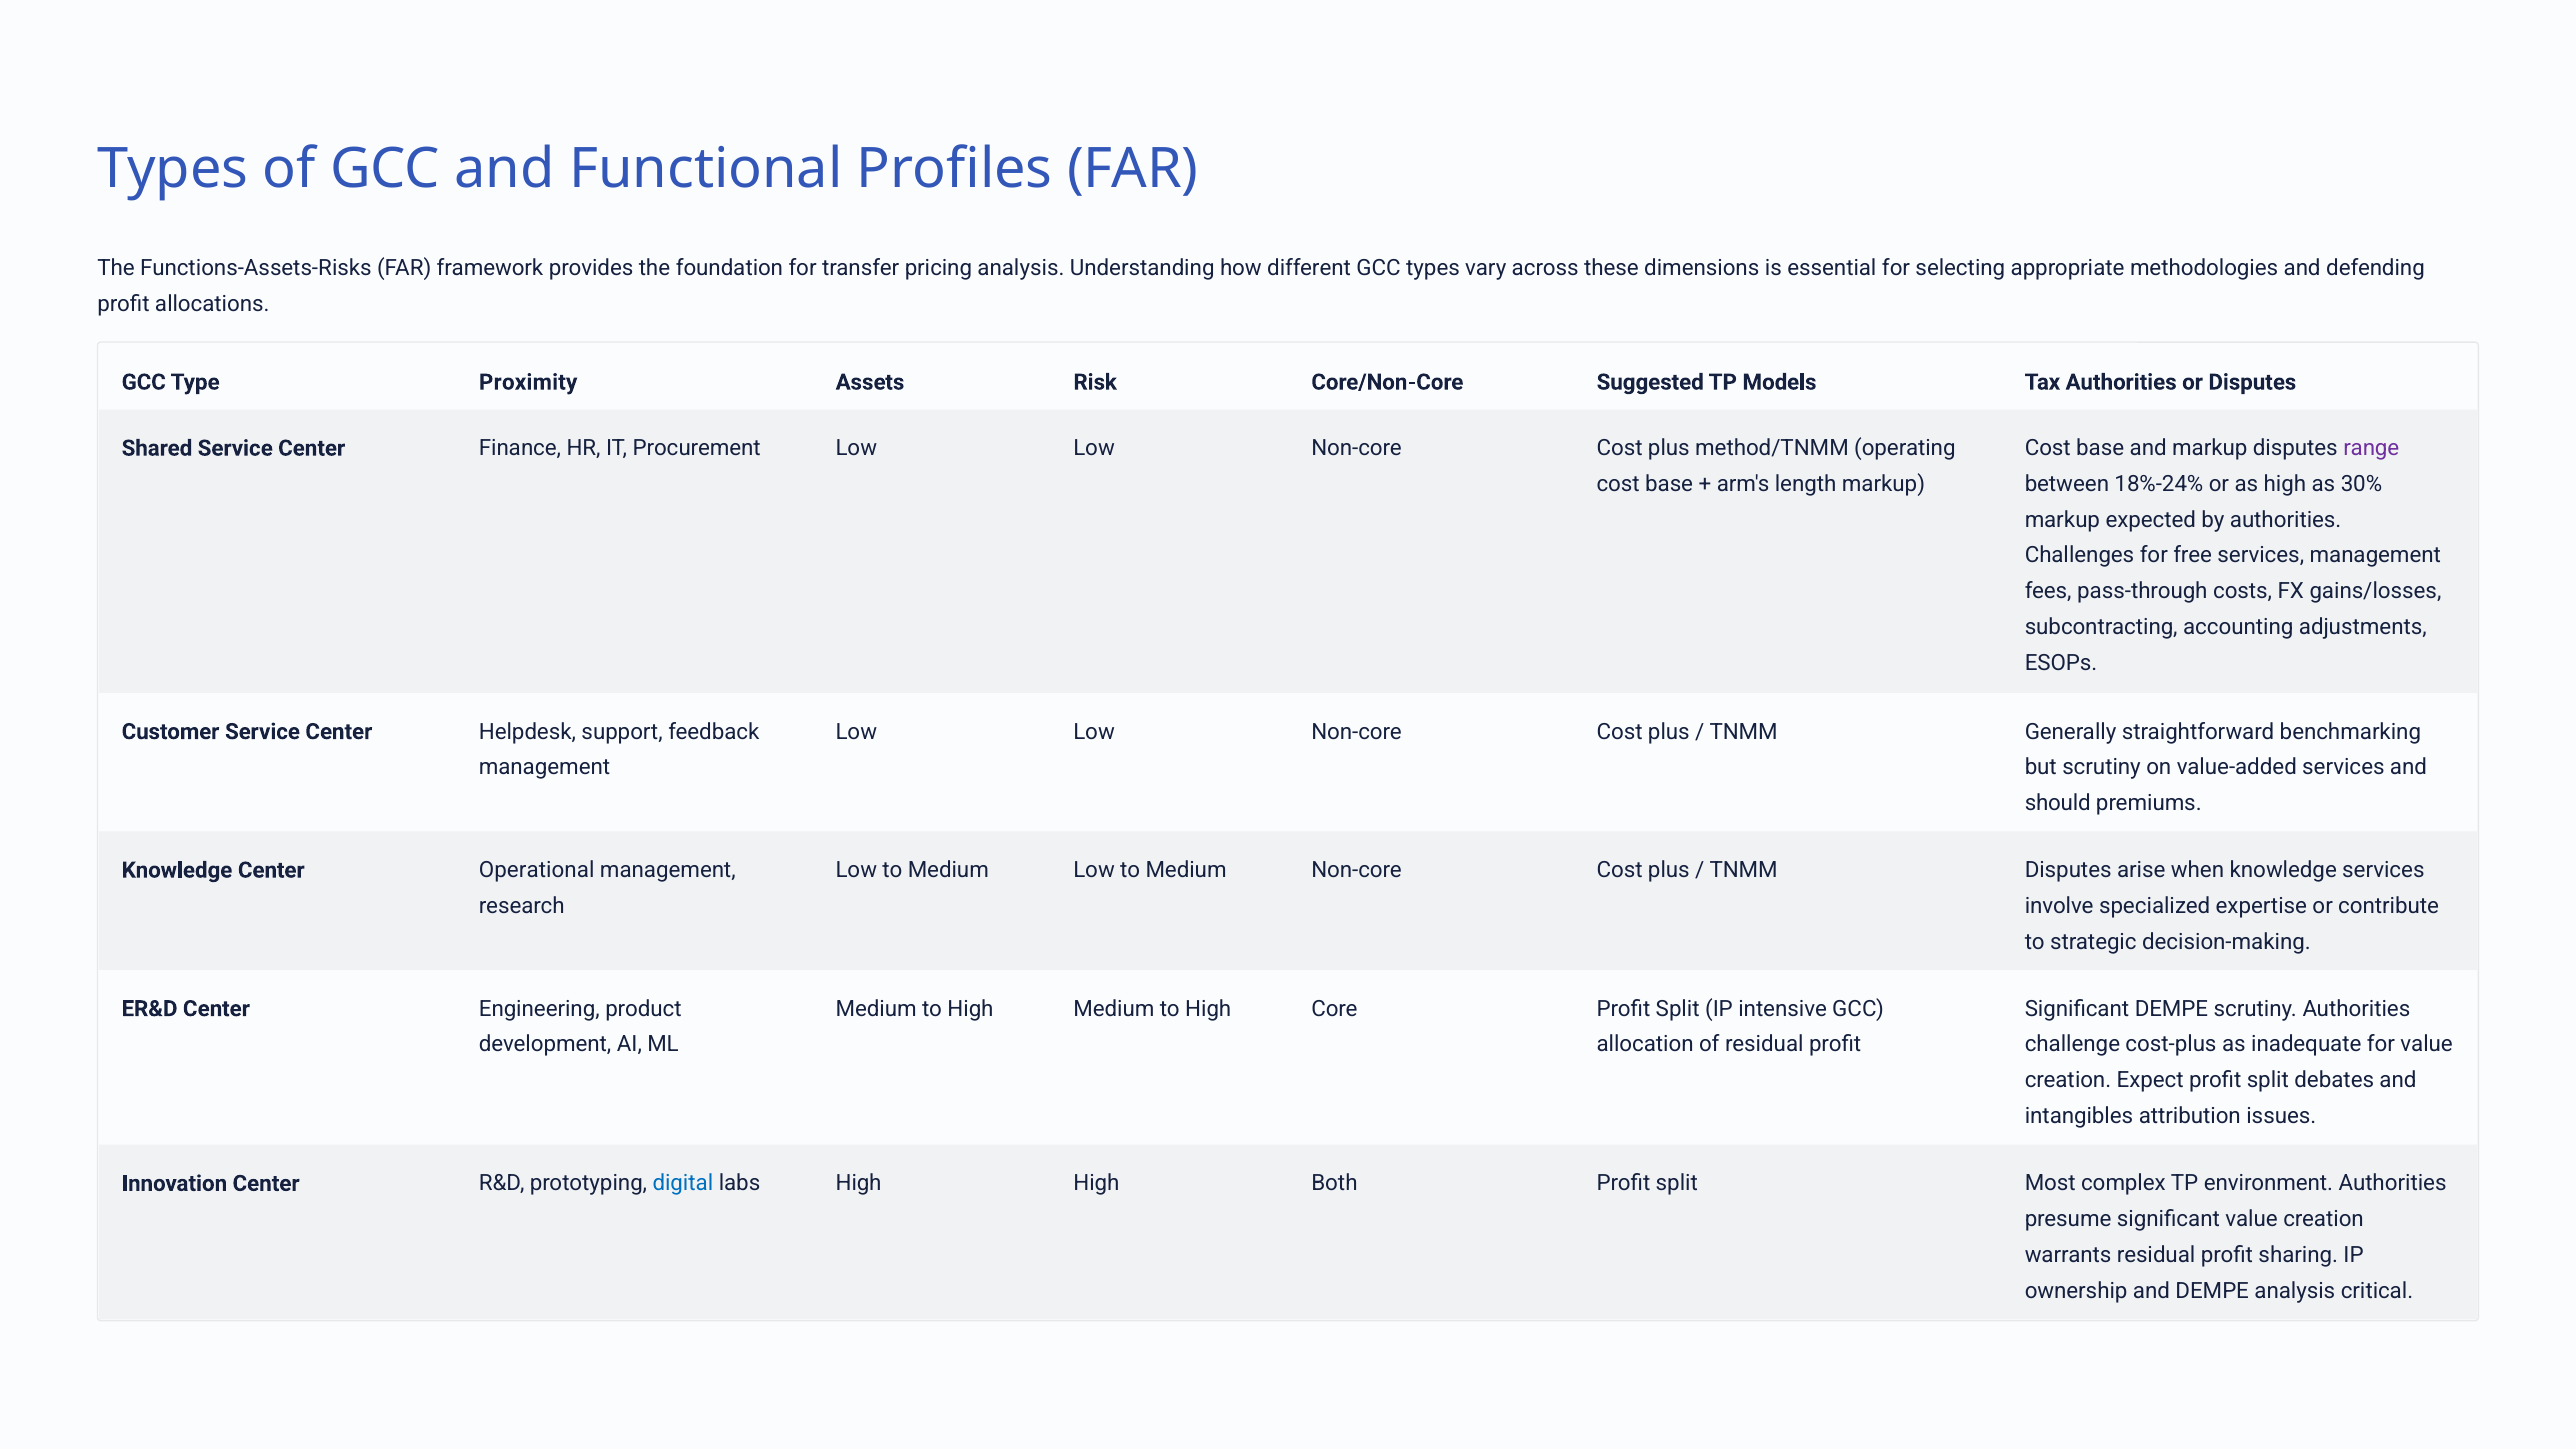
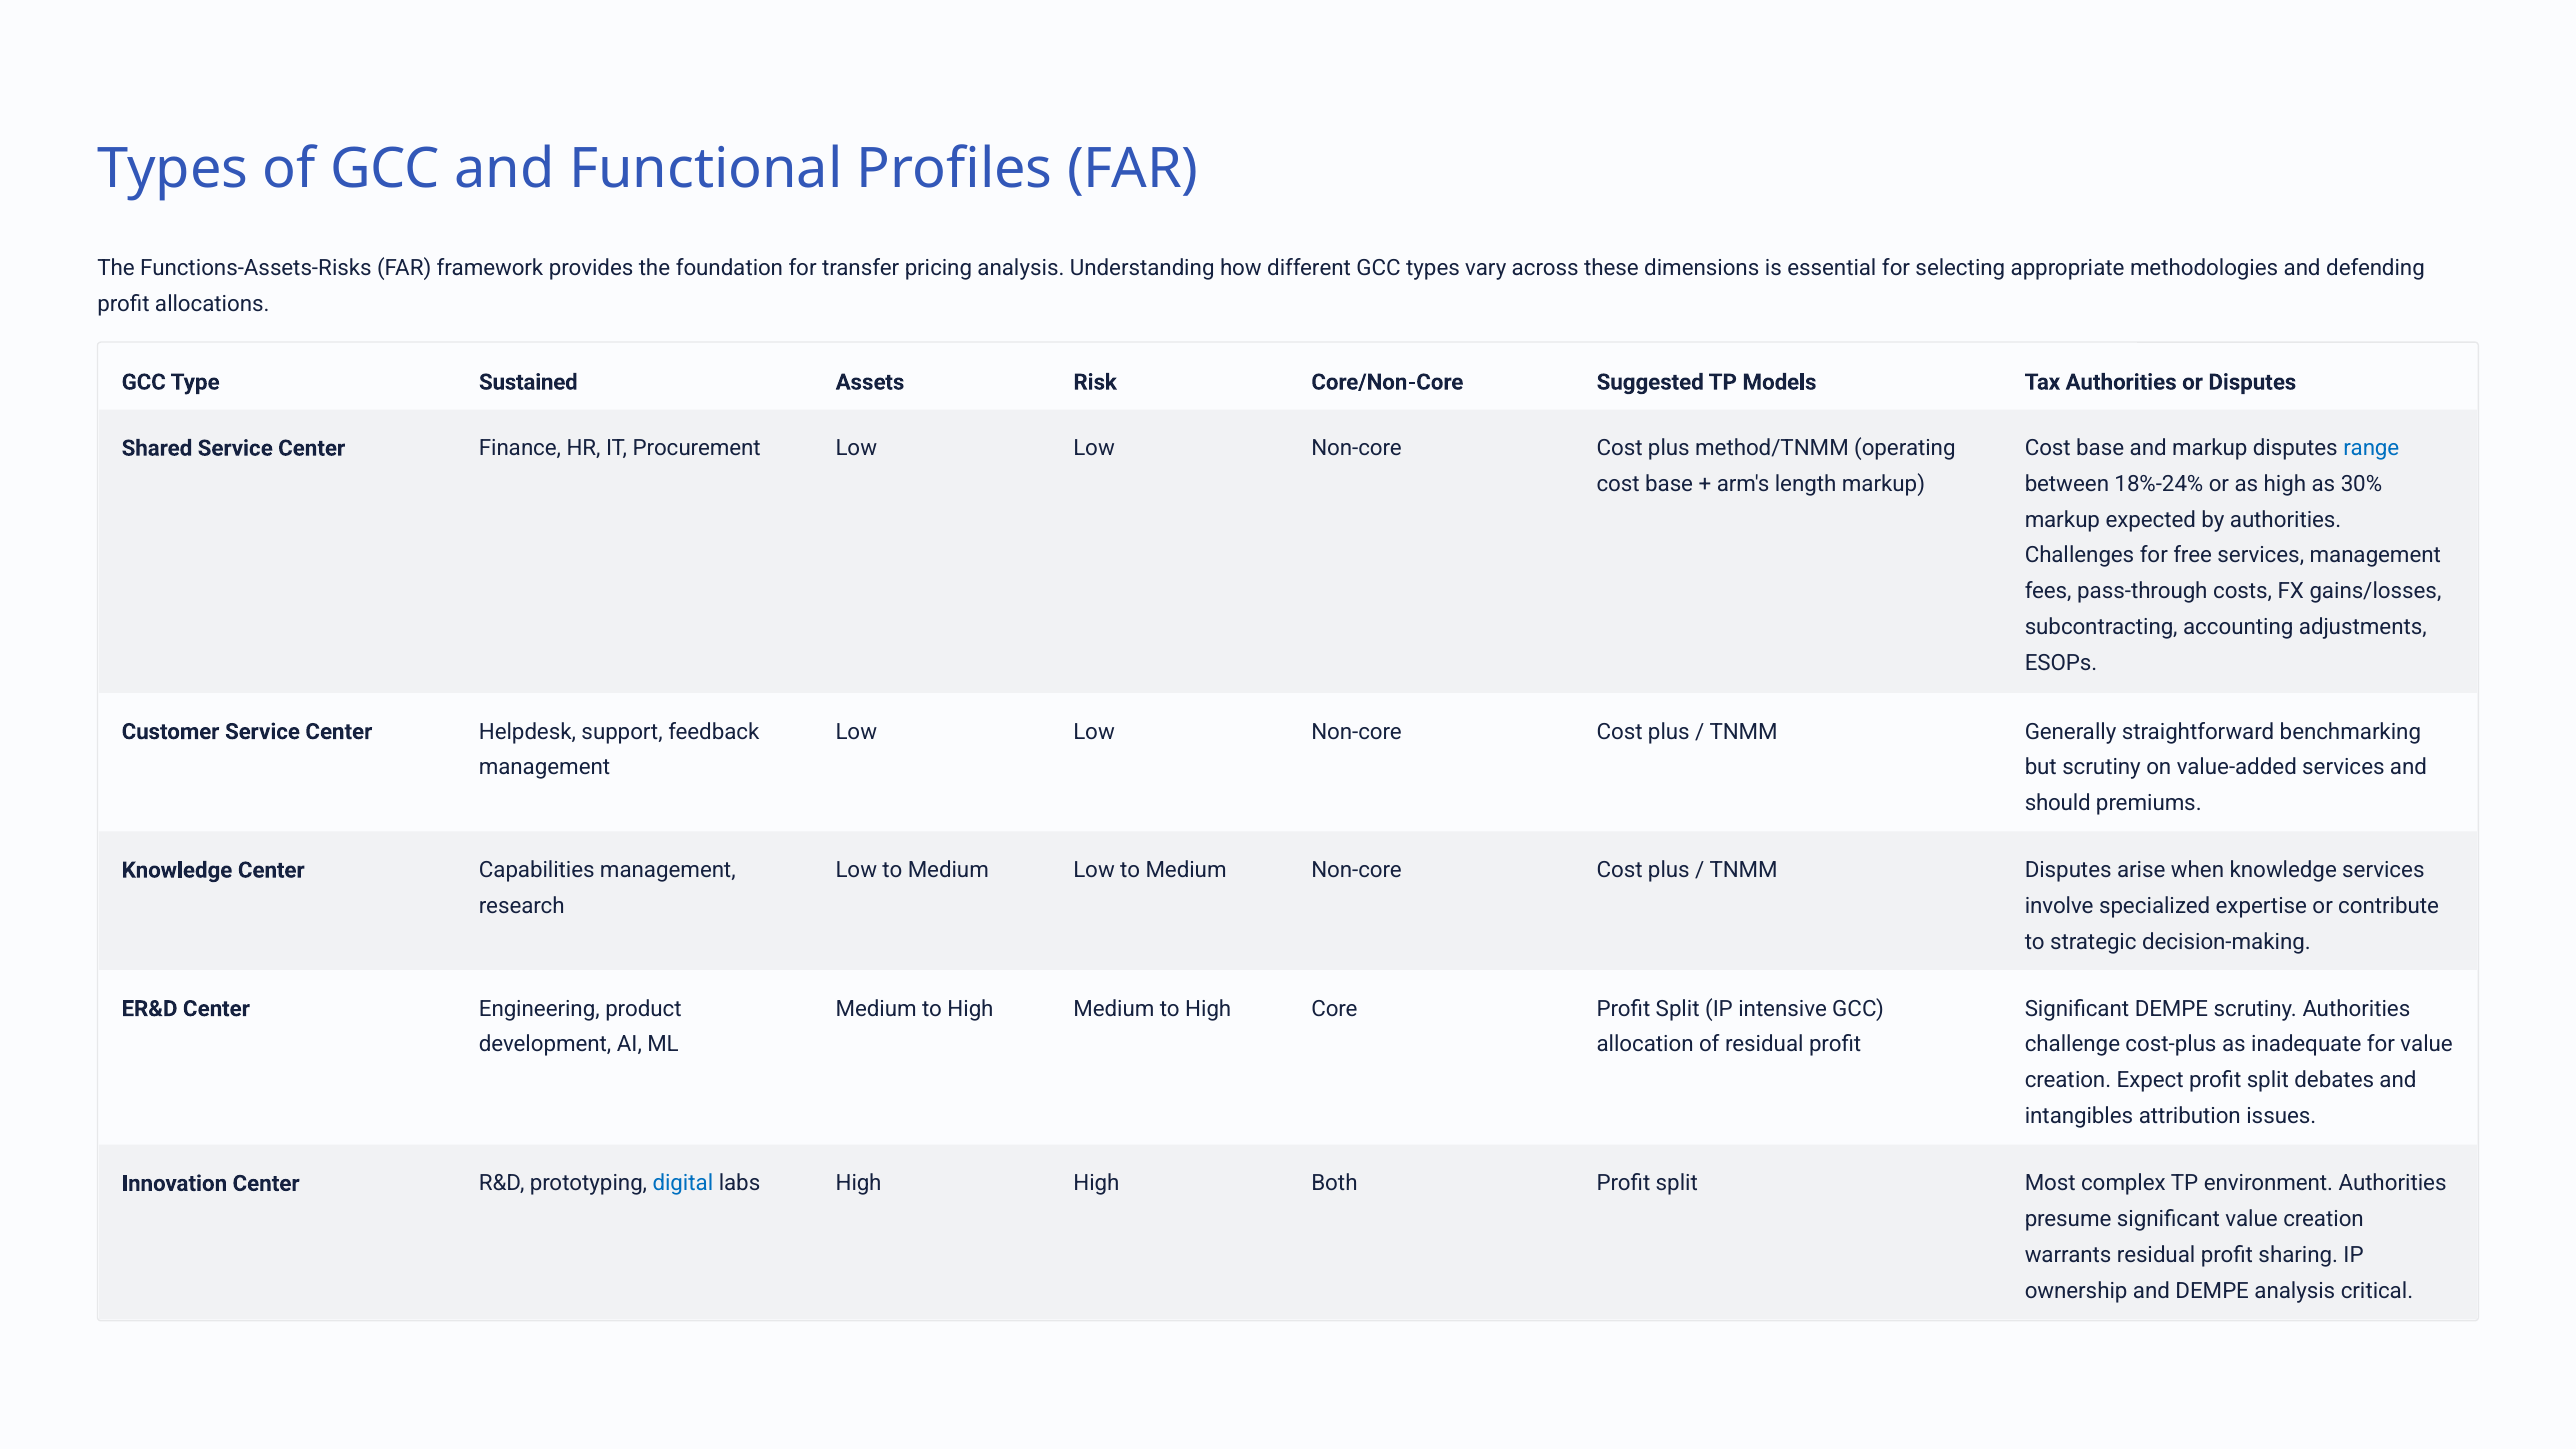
Proximity: Proximity -> Sustained
range colour: purple -> blue
Operational: Operational -> Capabilities
